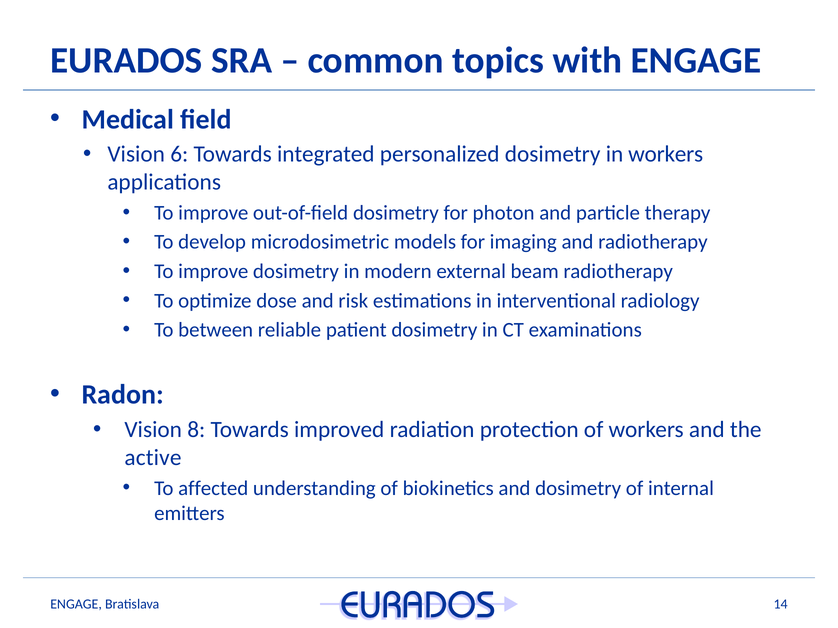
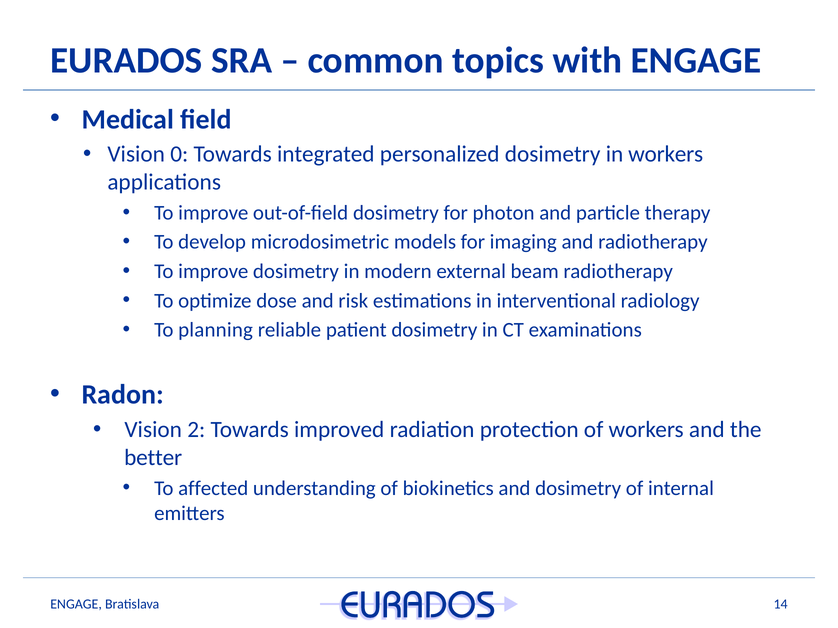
6: 6 -> 0
between: between -> planning
8: 8 -> 2
active: active -> better
